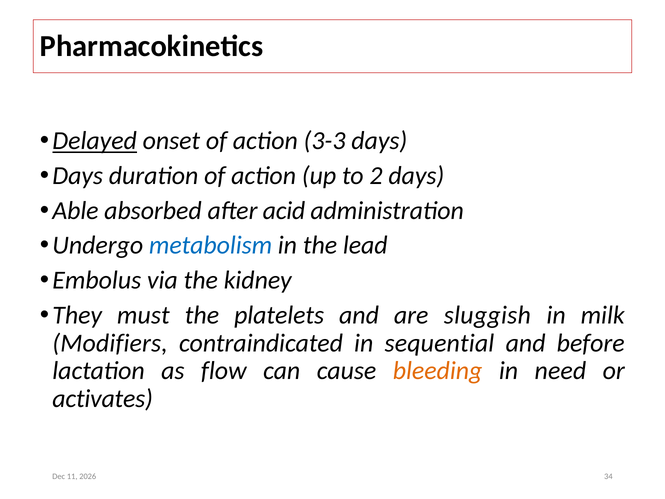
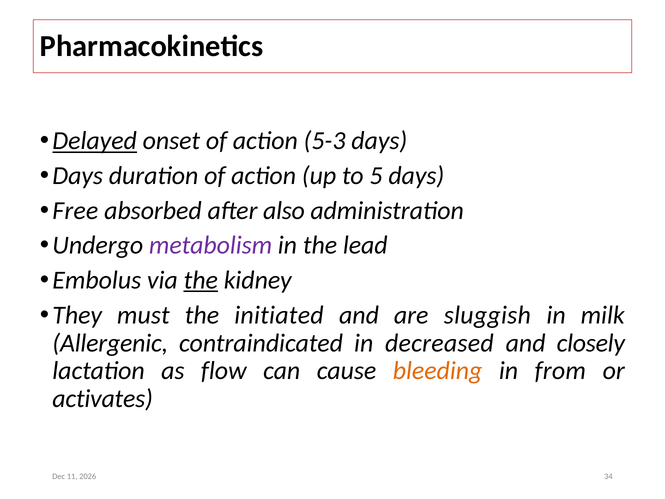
3-3: 3-3 -> 5-3
2: 2 -> 5
Able: Able -> Free
acid: acid -> also
metabolism colour: blue -> purple
the at (201, 280) underline: none -> present
platelets: platelets -> initiated
Modifiers: Modifiers -> Allergenic
sequential: sequential -> decreased
before: before -> closely
need: need -> from
